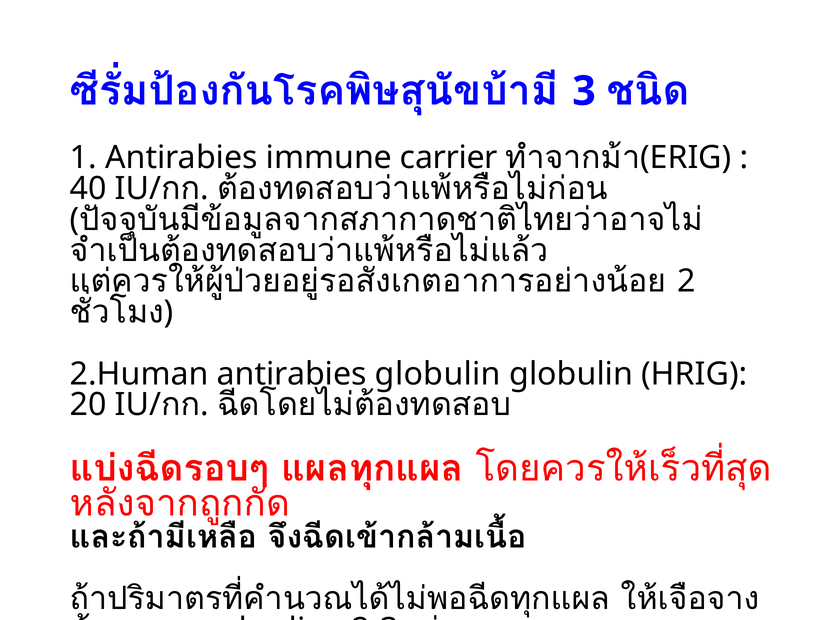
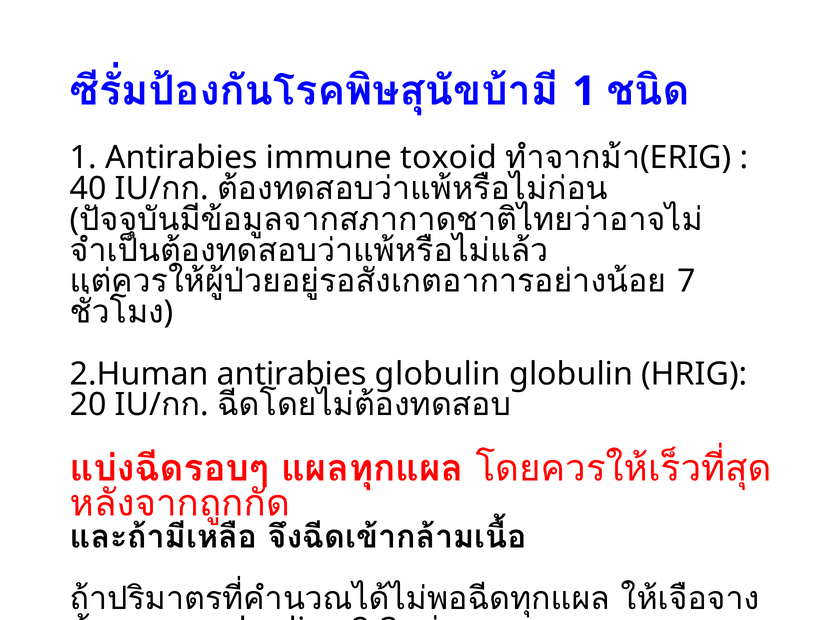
3 at (584, 91): 3 -> 1
carrier: carrier -> toxoid
2 at (686, 281): 2 -> 7
